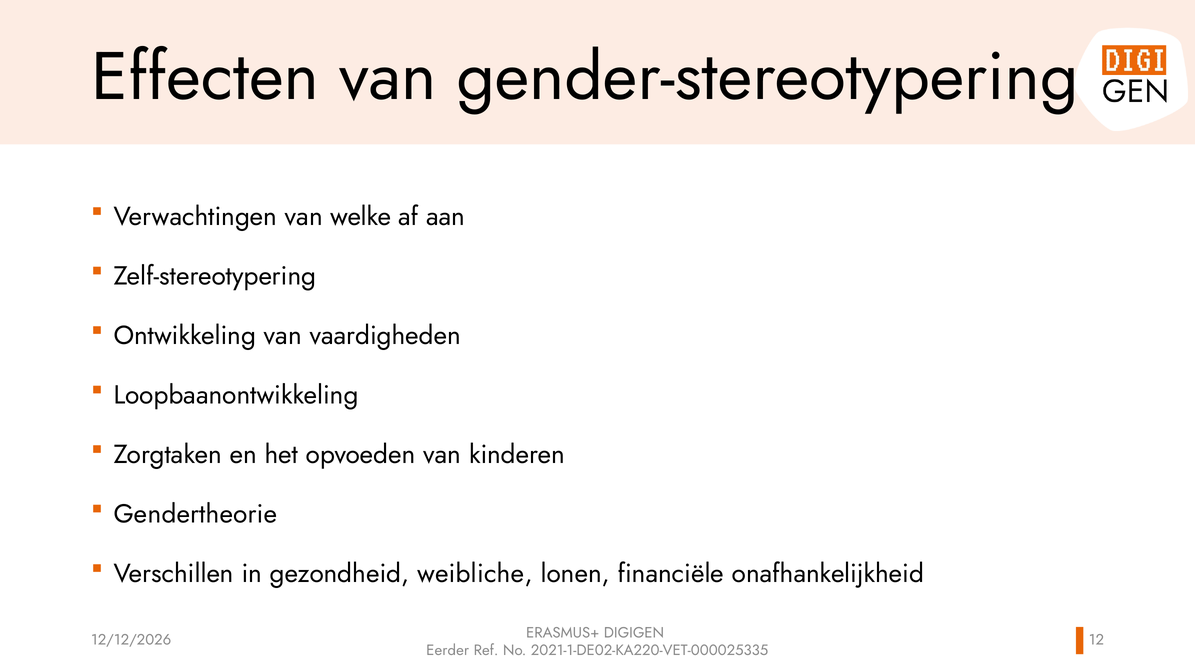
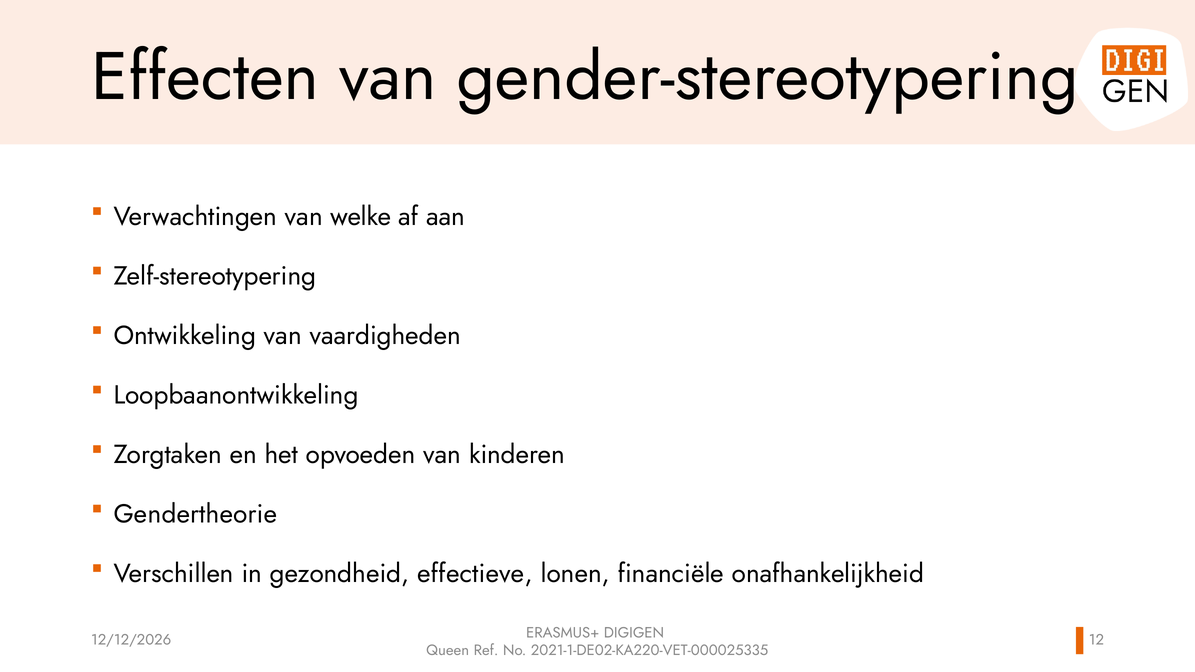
weibliche: weibliche -> effectieve
Eerder: Eerder -> Queen
